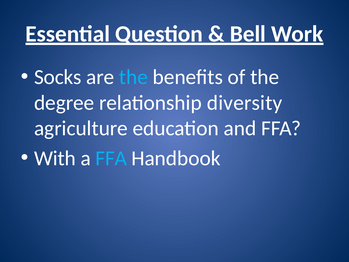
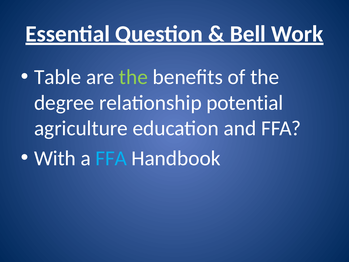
Socks: Socks -> Table
the at (133, 77) colour: light blue -> light green
diversity: diversity -> potential
